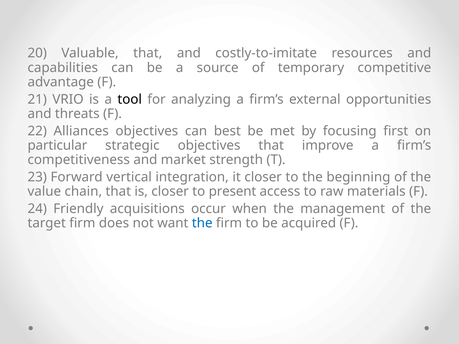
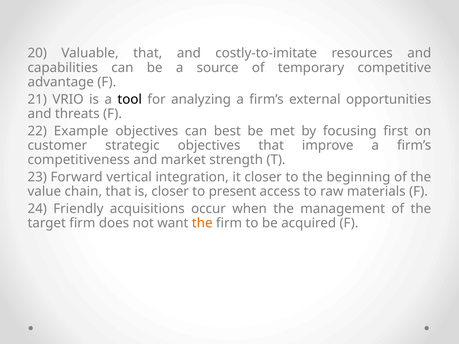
Alliances: Alliances -> Example
particular: particular -> customer
the at (202, 223) colour: blue -> orange
